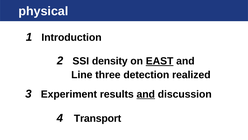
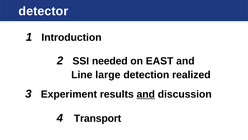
physical: physical -> detector
density: density -> needed
EAST underline: present -> none
three: three -> large
